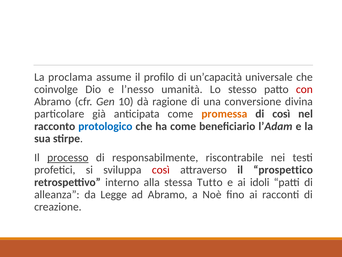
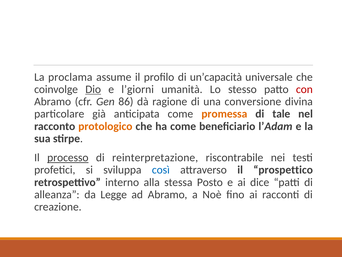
Dio underline: none -> present
l’nesso: l’nesso -> l’giorni
10: 10 -> 86
di così: così -> tale
protologico colour: blue -> orange
responsabilmente: responsabilmente -> reinterpretazione
così at (161, 170) colour: red -> blue
Tutto: Tutto -> Posto
idoli: idoli -> dice
